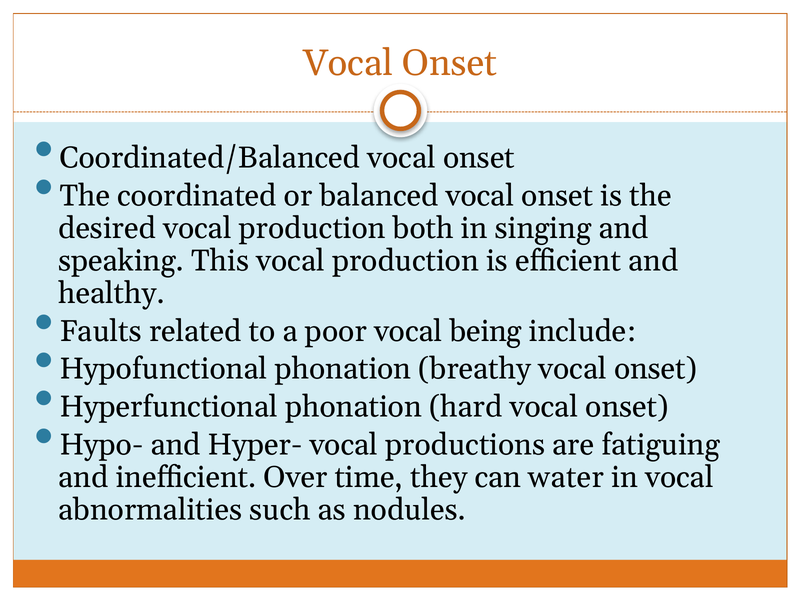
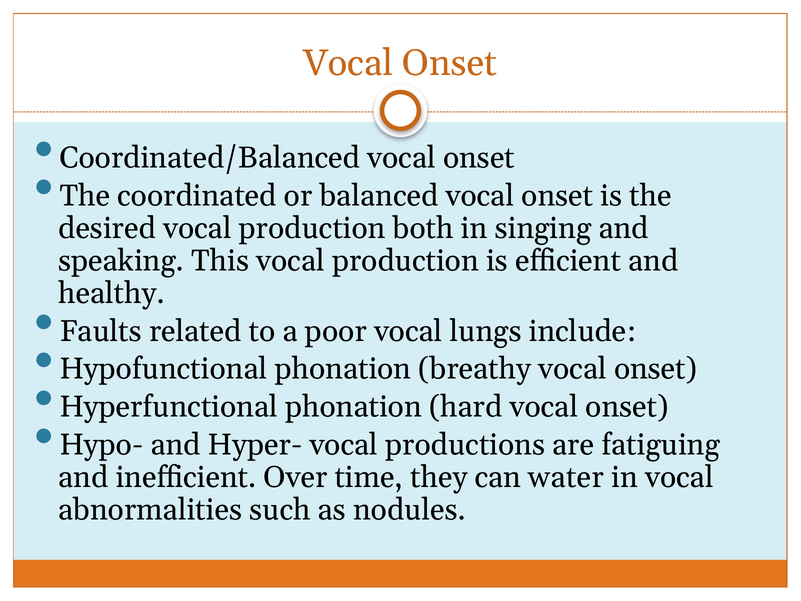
being: being -> lungs
